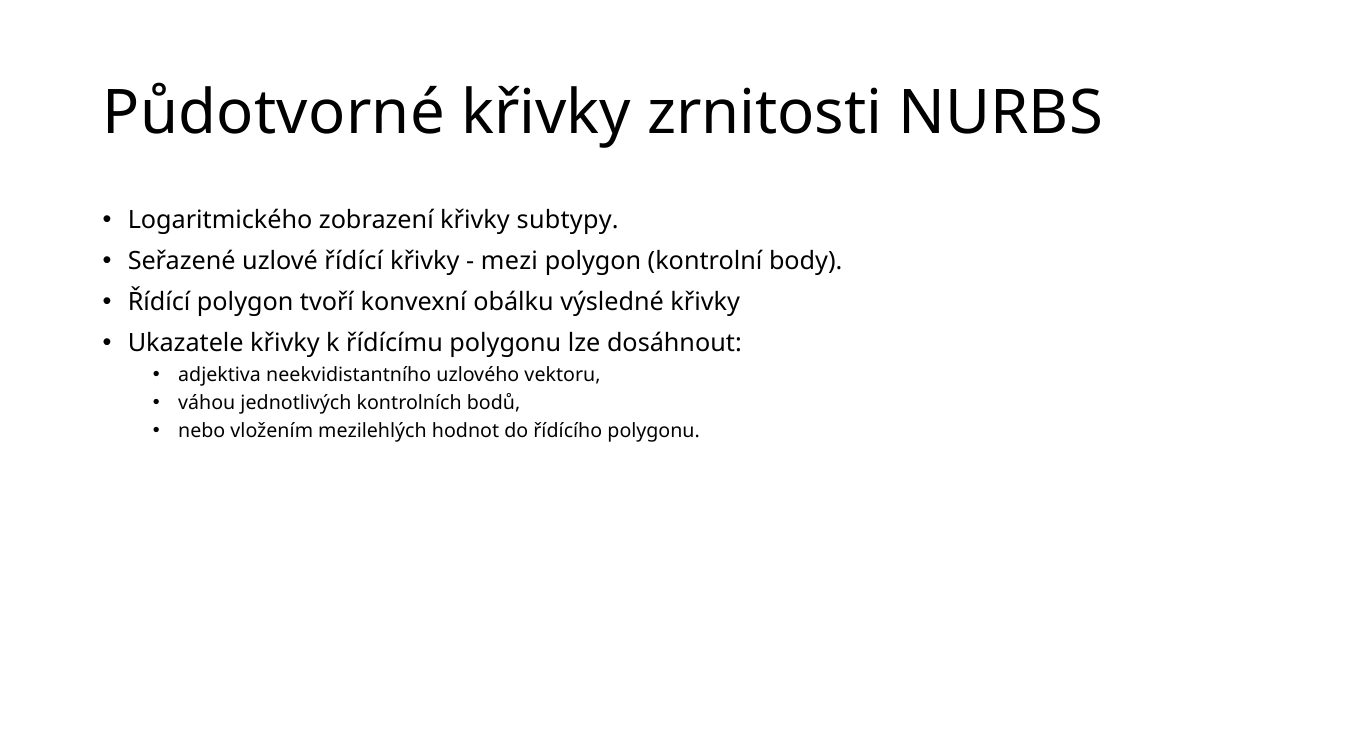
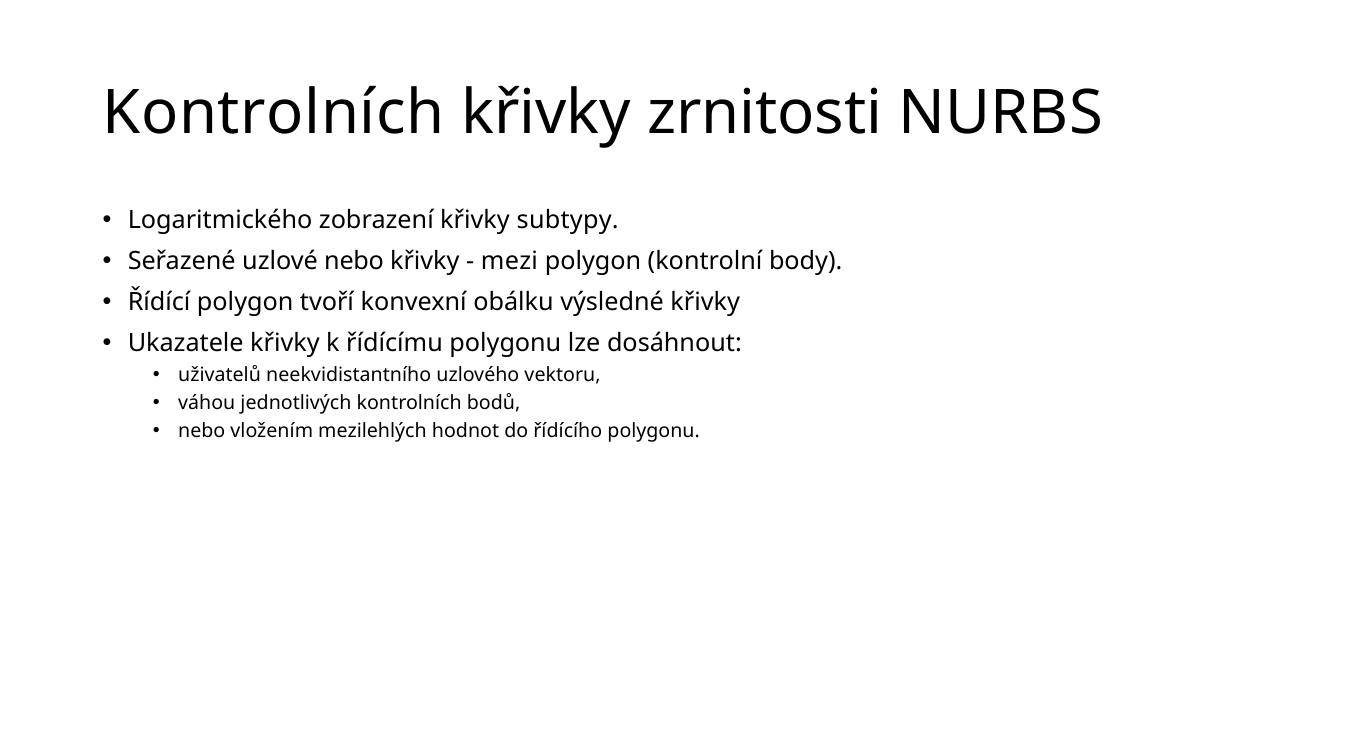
Půdotvorné at (274, 113): Půdotvorné -> Kontrolních
uzlové řídící: řídící -> nebo
adjektiva: adjektiva -> uživatelů
